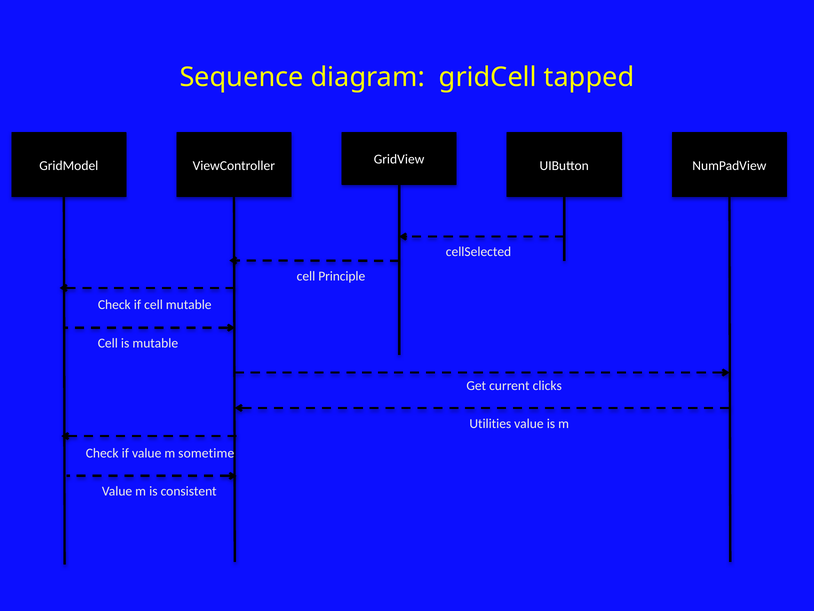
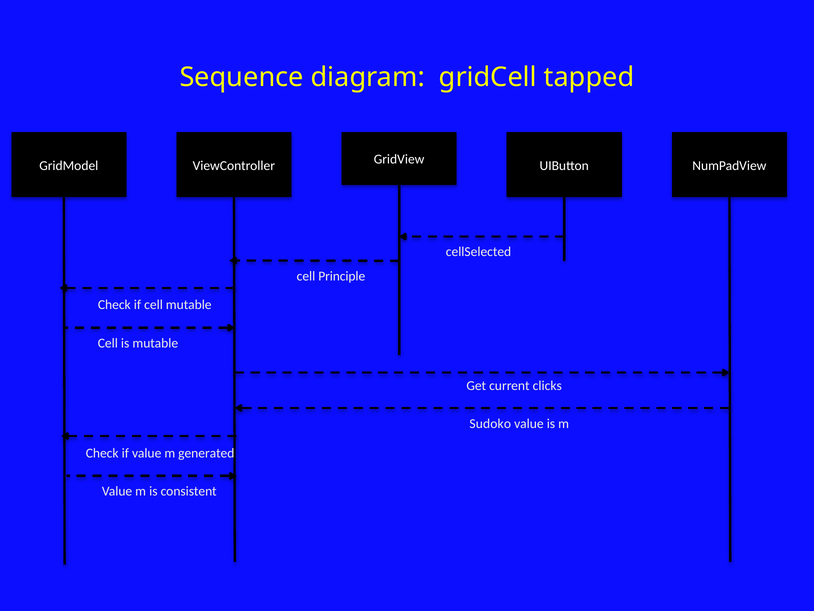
Utilities: Utilities -> Sudoko
sometime: sometime -> generated
